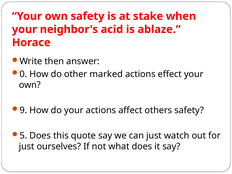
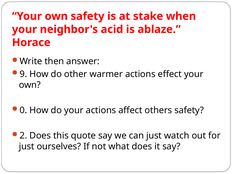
0: 0 -> 9
marked: marked -> warmer
9: 9 -> 0
5: 5 -> 2
